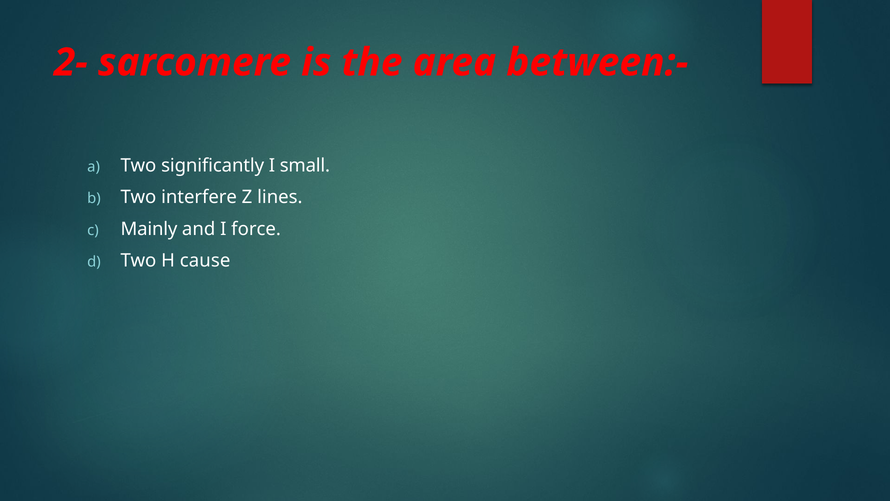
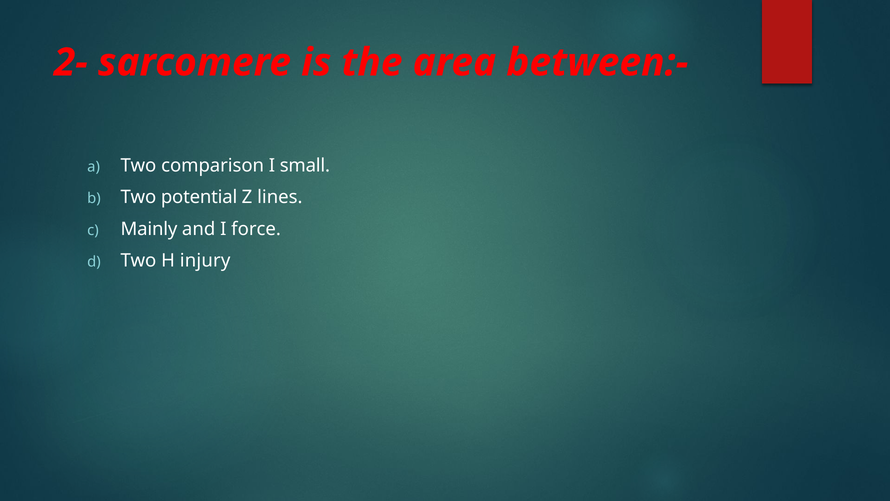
significantly: significantly -> comparison
interfere: interfere -> potential
cause: cause -> injury
